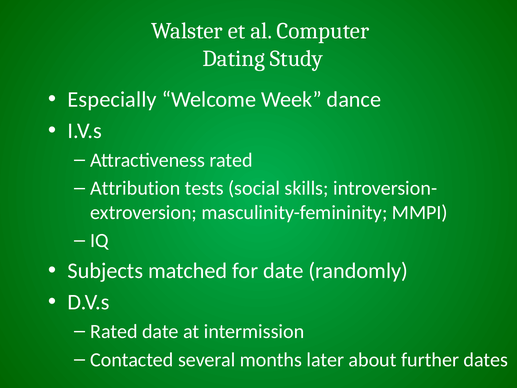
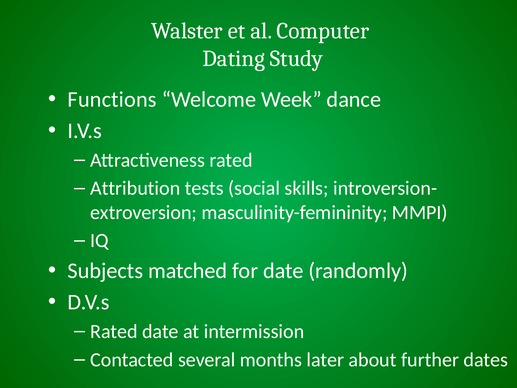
Especially: Especially -> Functions
